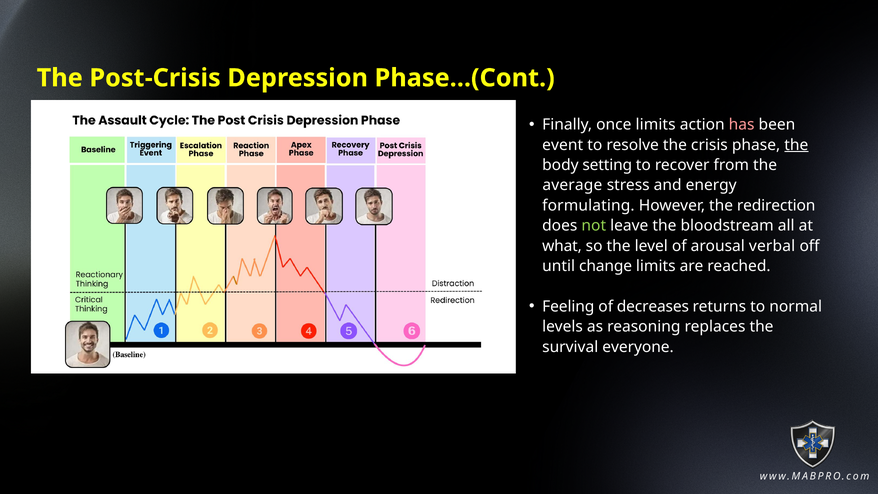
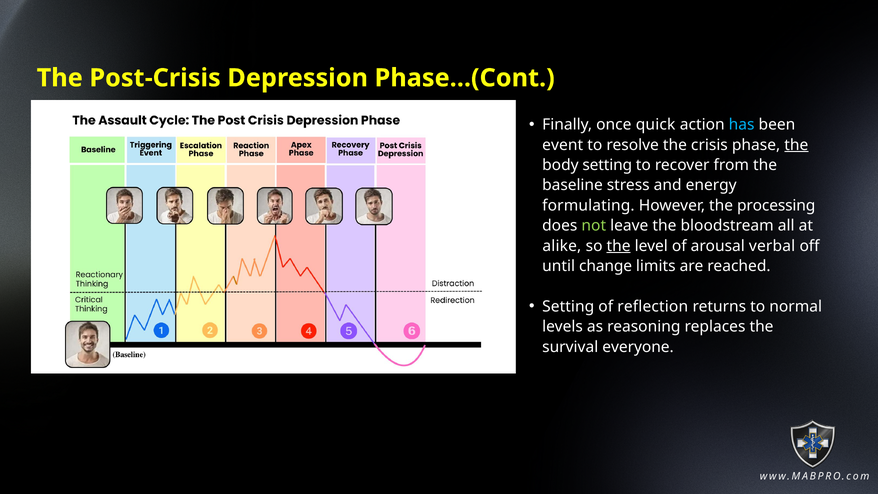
once limits: limits -> quick
has colour: pink -> light blue
average: average -> baseline
redirection: redirection -> processing
what: what -> alike
the at (619, 246) underline: none -> present
Feeling at (568, 306): Feeling -> Setting
decreases: decreases -> reflection
